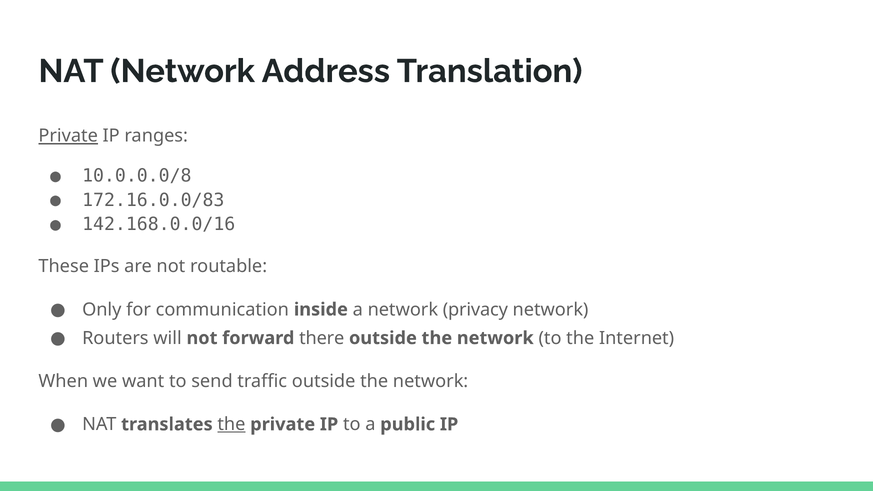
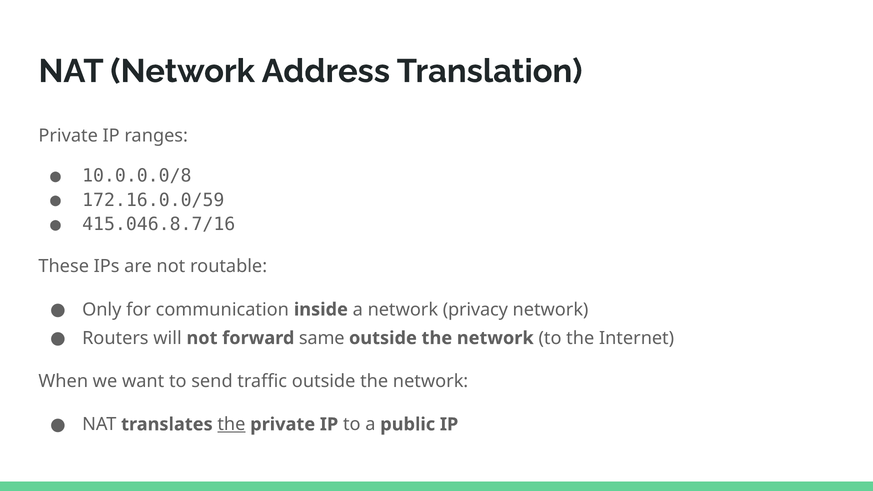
Private at (68, 136) underline: present -> none
172.16.0.0/83: 172.16.0.0/83 -> 172.16.0.0/59
142.168.0.0/16: 142.168.0.0/16 -> 415.046.8.7/16
there: there -> same
